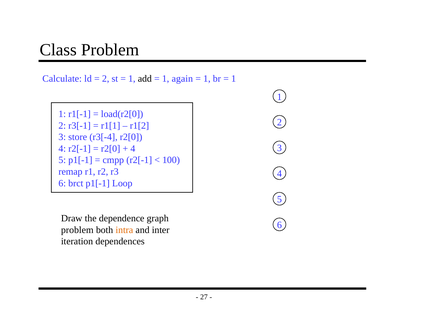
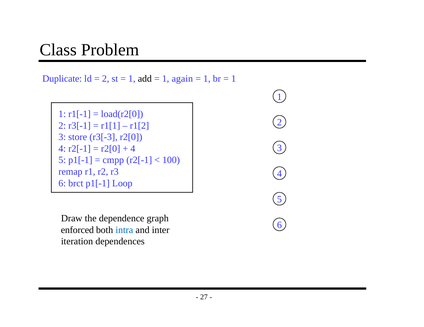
Calculate: Calculate -> Duplicate
r3[-4: r3[-4 -> r3[-3
problem at (77, 230): problem -> enforced
intra colour: orange -> blue
